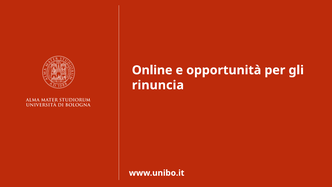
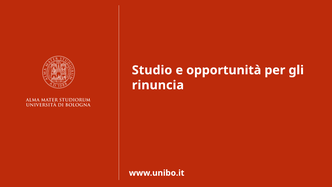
Online: Online -> Studio
